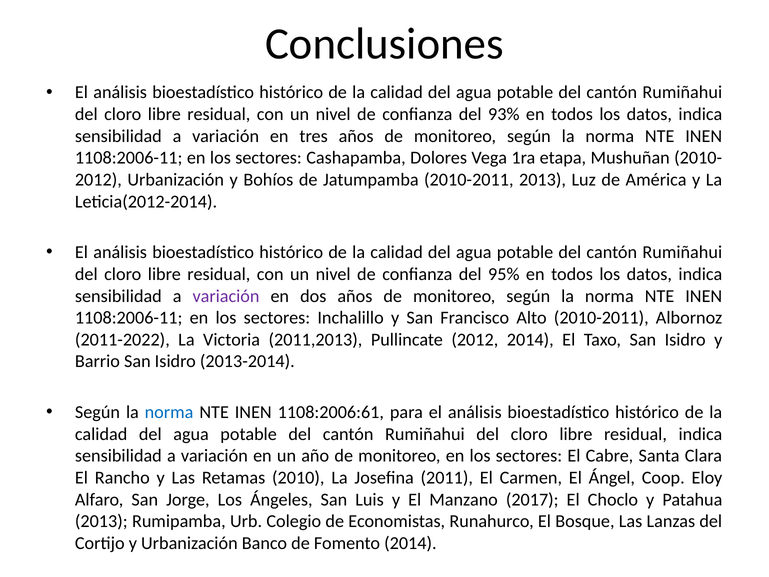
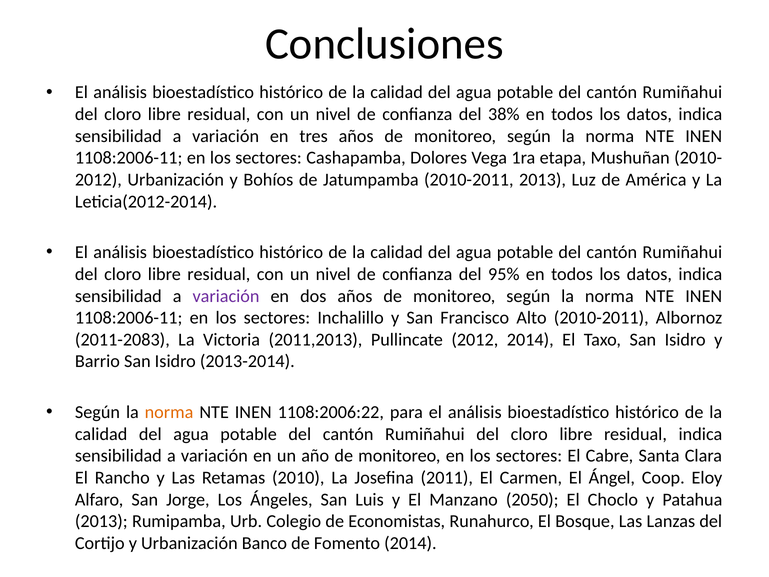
93%: 93% -> 38%
2011-2022: 2011-2022 -> 2011-2083
norma at (169, 412) colour: blue -> orange
1108:2006:61: 1108:2006:61 -> 1108:2006:22
2017: 2017 -> 2050
